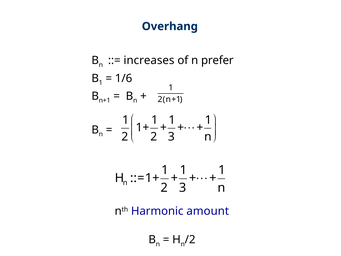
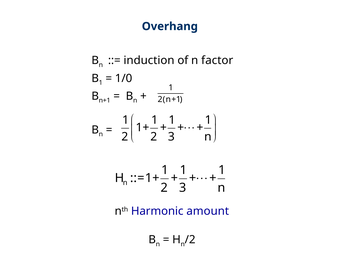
increases: increases -> induction
prefer: prefer -> factor
1/6: 1/6 -> 1/0
